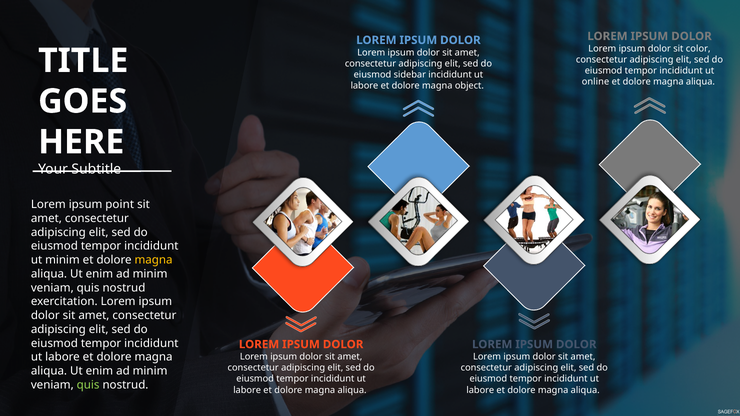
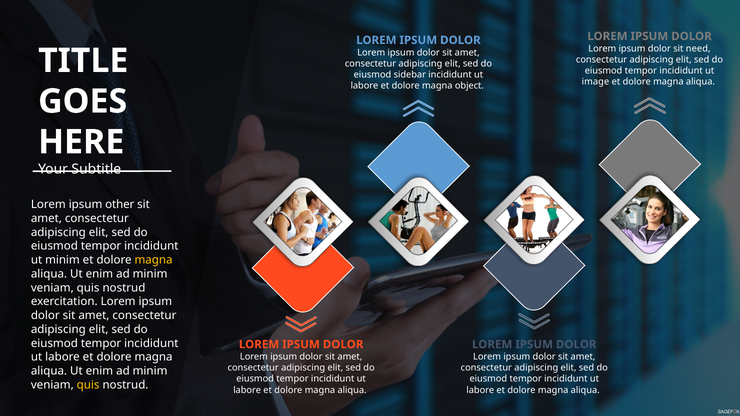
color: color -> need
online: online -> image
point: point -> other
quis at (88, 385) colour: light green -> yellow
